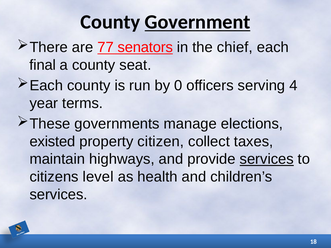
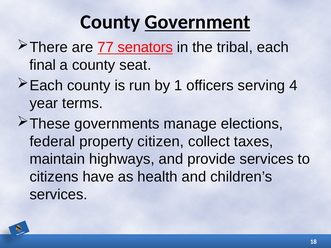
chief: chief -> tribal
0: 0 -> 1
existed: existed -> federal
services at (267, 159) underline: present -> none
level: level -> have
